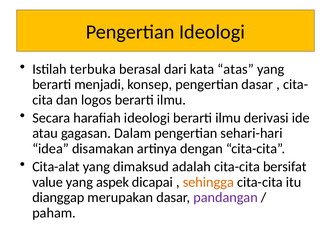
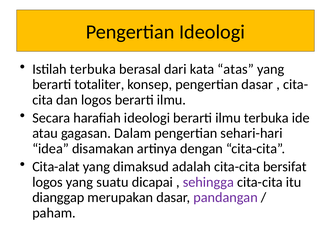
menjadi: menjadi -> totaliter
ilmu derivasi: derivasi -> terbuka
value at (48, 182): value -> logos
aspek: aspek -> suatu
sehingga colour: orange -> purple
